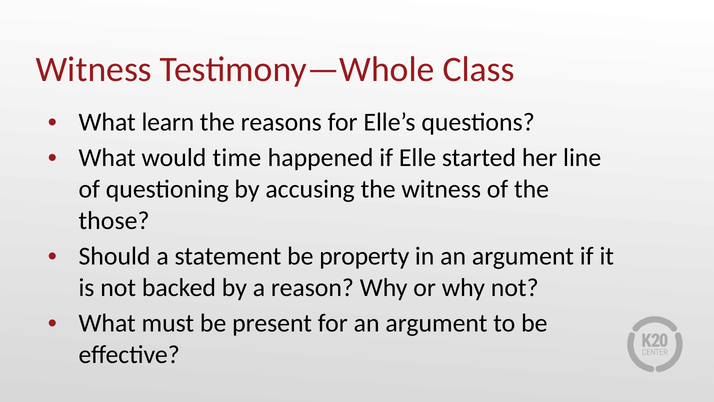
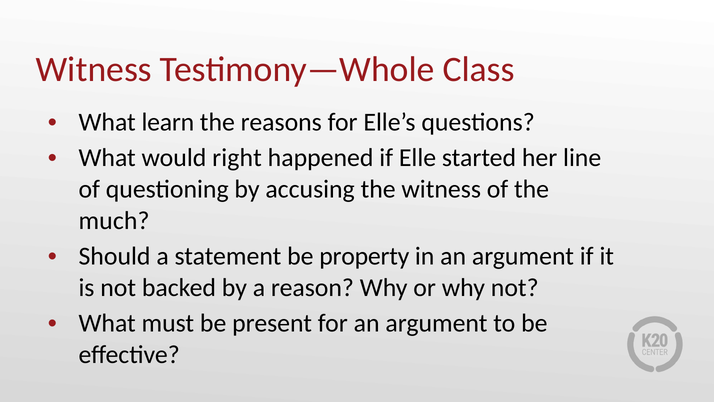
time: time -> right
those: those -> much
